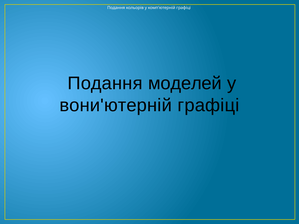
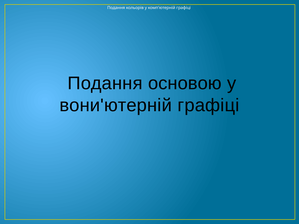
моделей: моделей -> основою
